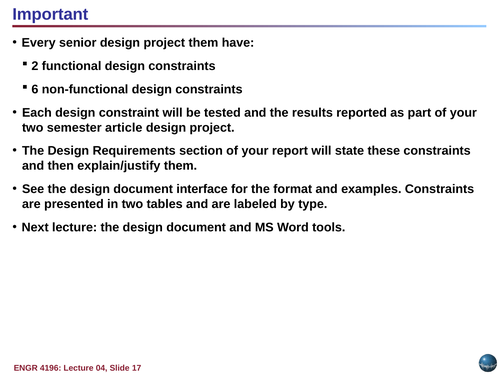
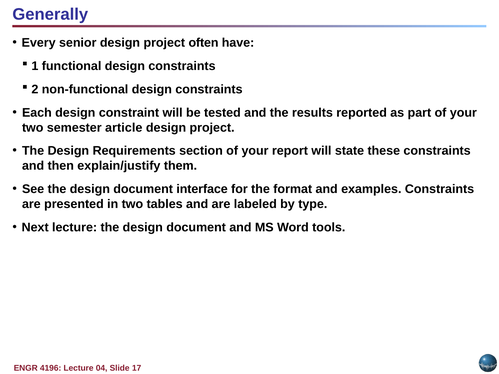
Important: Important -> Generally
project them: them -> often
2: 2 -> 1
6: 6 -> 2
